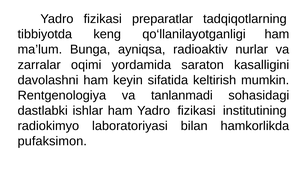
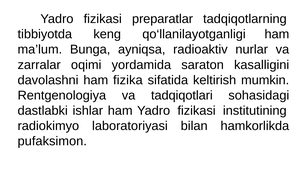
keyin: keyin -> fizika
tanlanmadi: tanlanmadi -> tadqiqotlari
